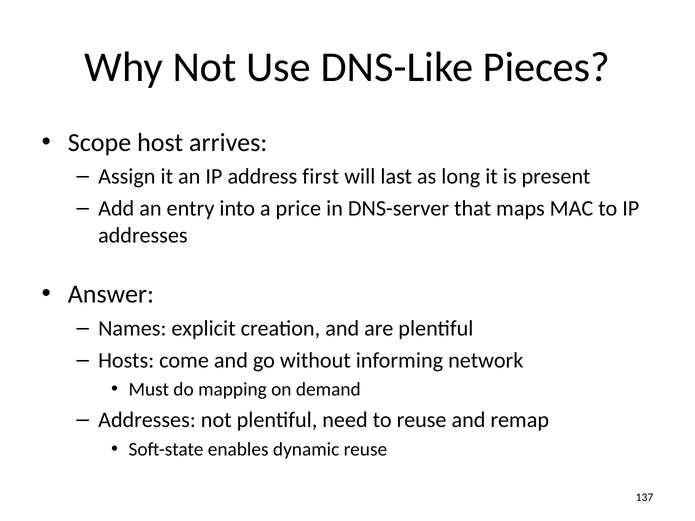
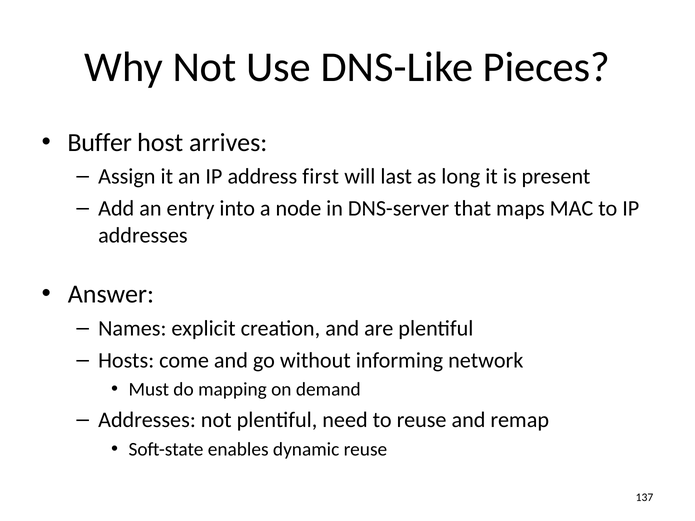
Scope: Scope -> Buffer
price: price -> node
